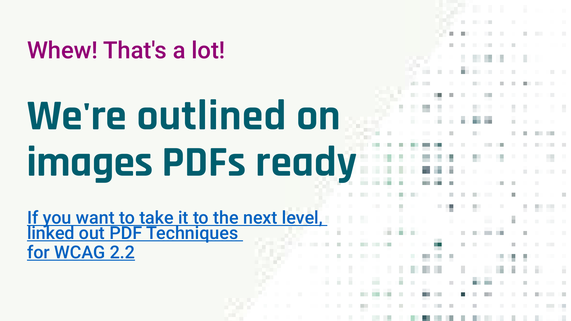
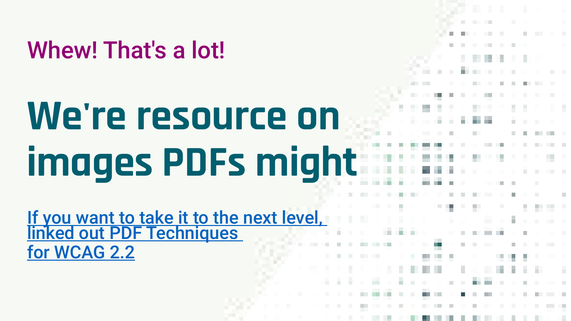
outlined: outlined -> resource
ready: ready -> might
